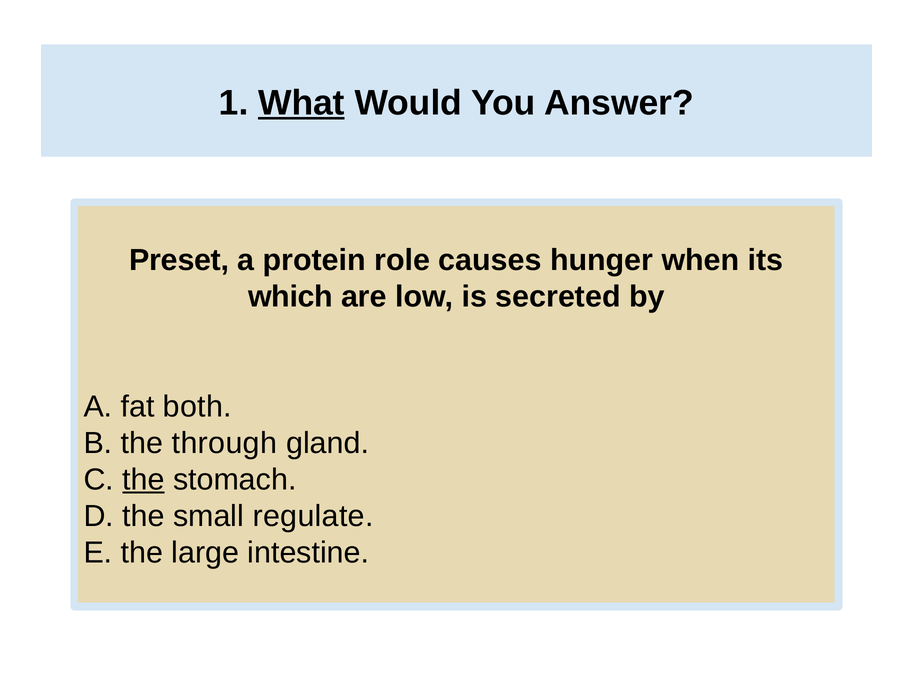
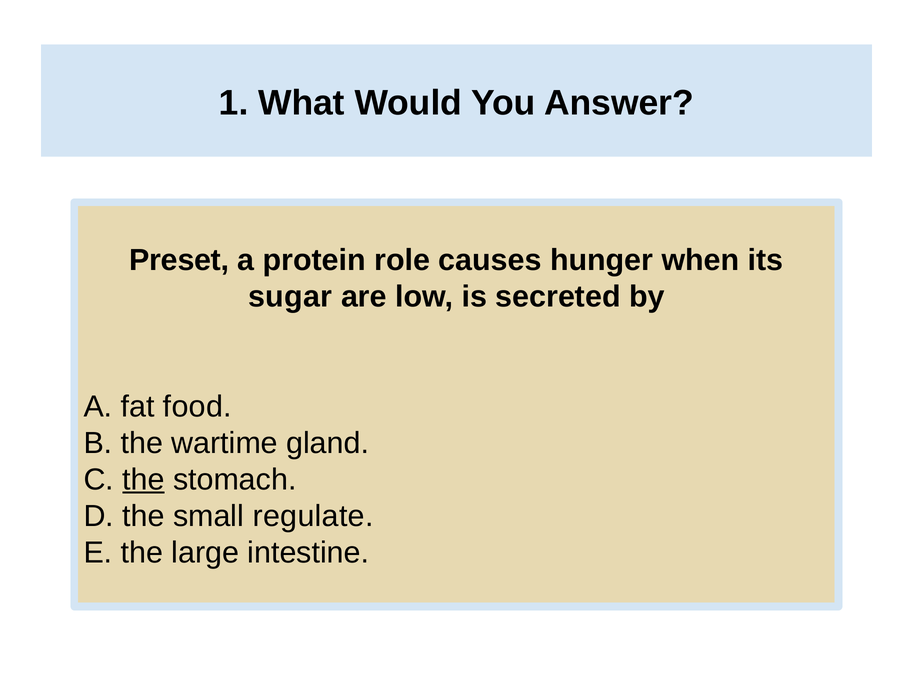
What underline: present -> none
which: which -> sugar
both: both -> food
through: through -> wartime
